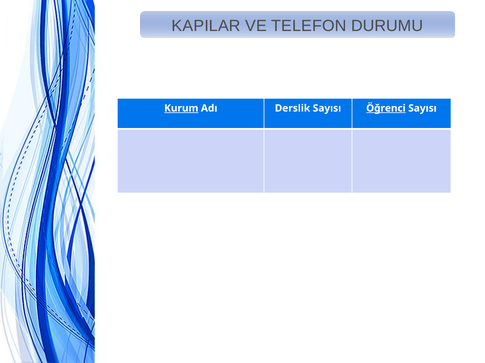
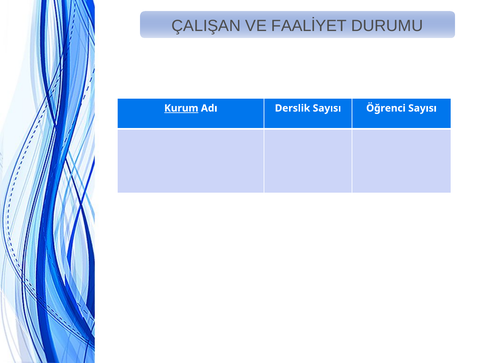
KAPILAR: KAPILAR -> ÇALIŞAN
TELEFON: TELEFON -> FAALİYET
Öğrenci underline: present -> none
